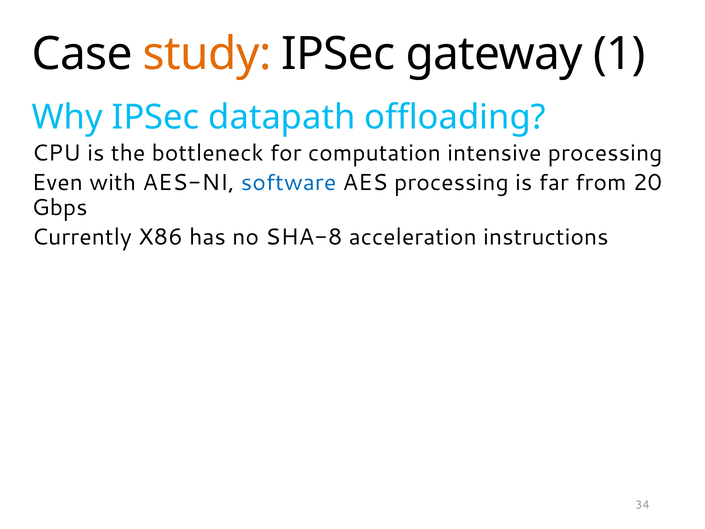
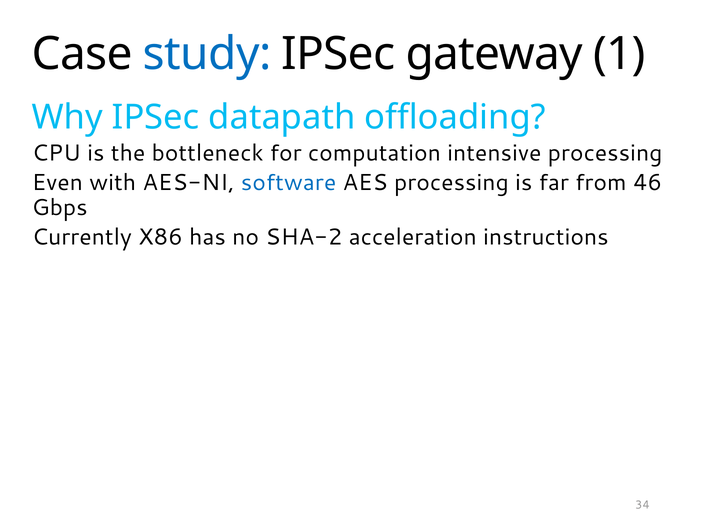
study colour: orange -> blue
20: 20 -> 46
SHA-8: SHA-8 -> SHA-2
